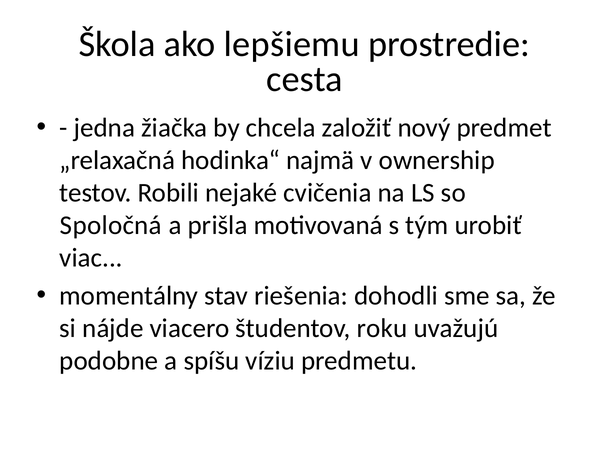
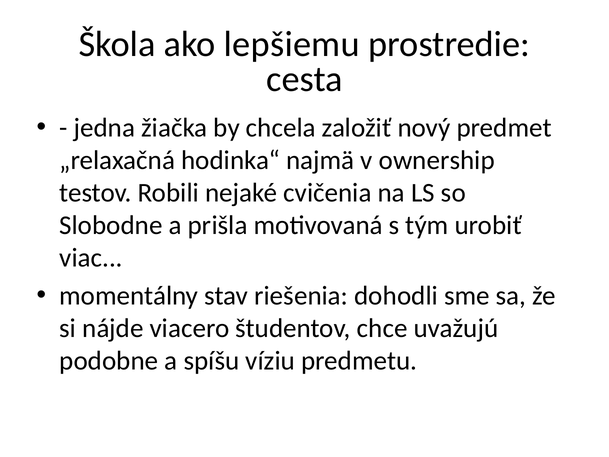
Spoločná: Spoločná -> Slobodne
roku: roku -> chce
